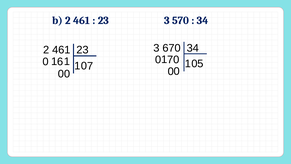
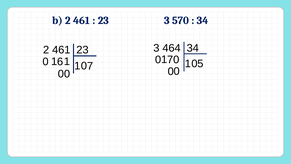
670: 670 -> 464
